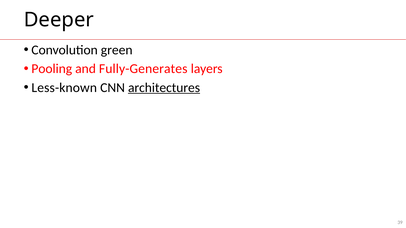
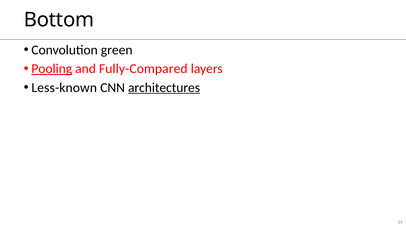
Deeper: Deeper -> Bottom
Pooling underline: none -> present
Fully-Generates: Fully-Generates -> Fully-Compared
